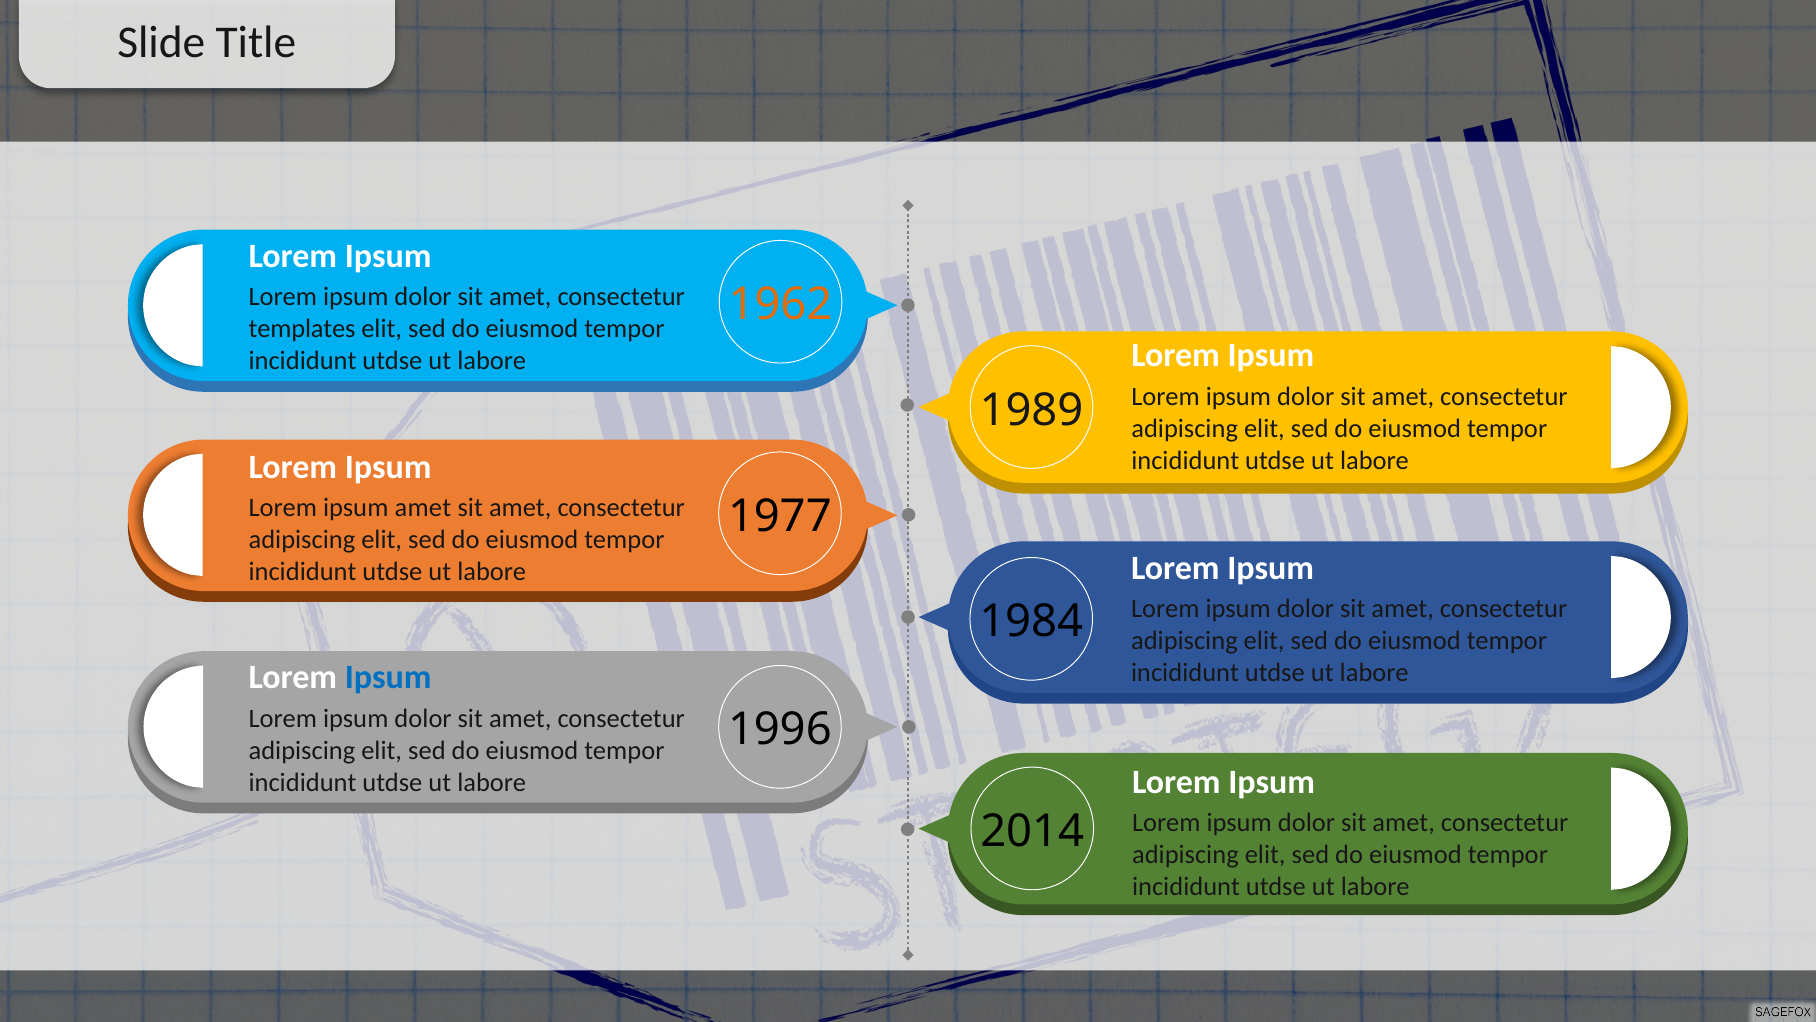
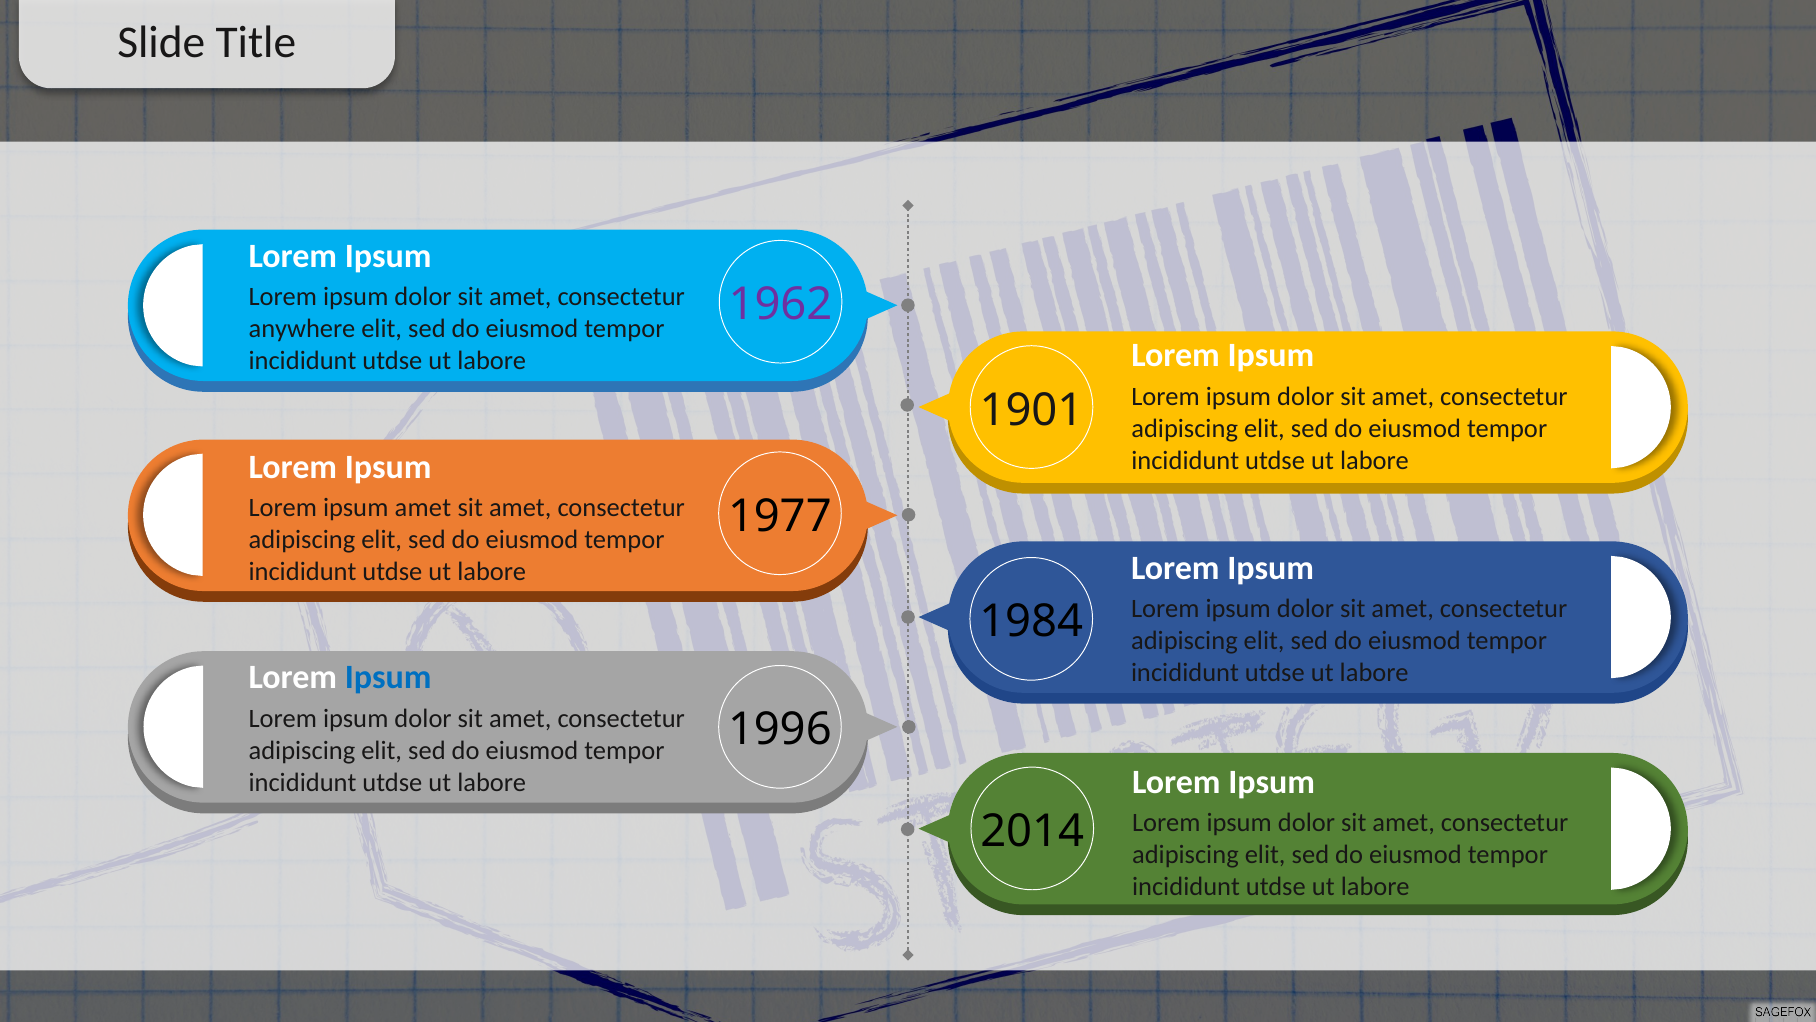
1962 colour: orange -> purple
templates: templates -> anywhere
1989: 1989 -> 1901
